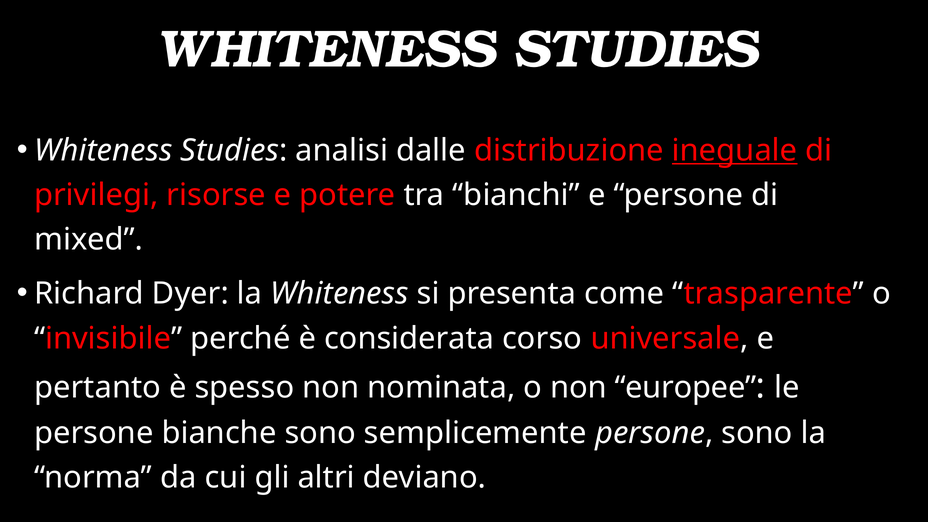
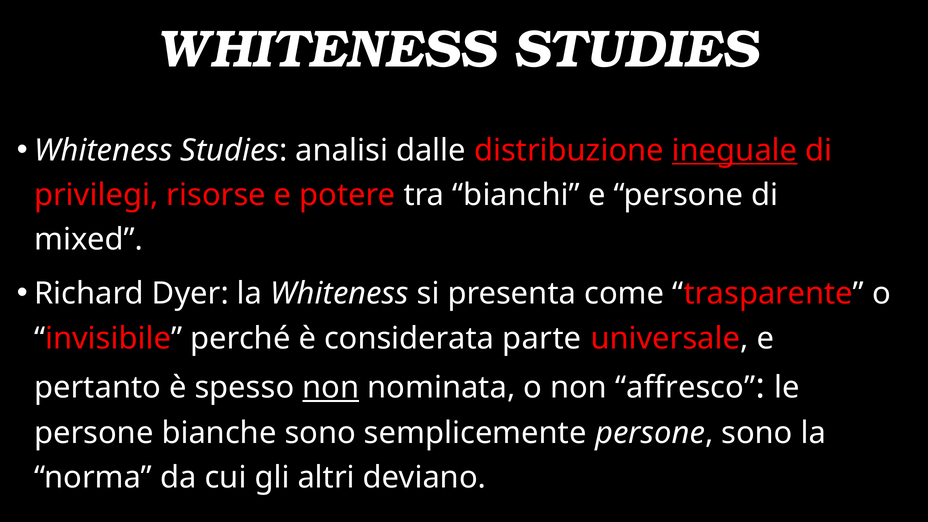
corso: corso -> parte
non at (331, 388) underline: none -> present
europee: europee -> affresco
